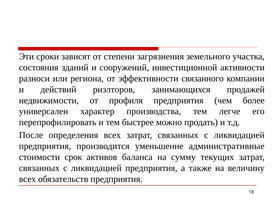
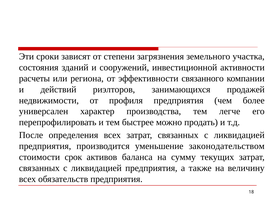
разноси: разноси -> расчеты
административные: административные -> законодательством
